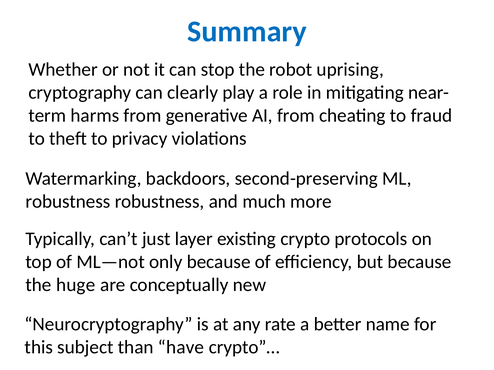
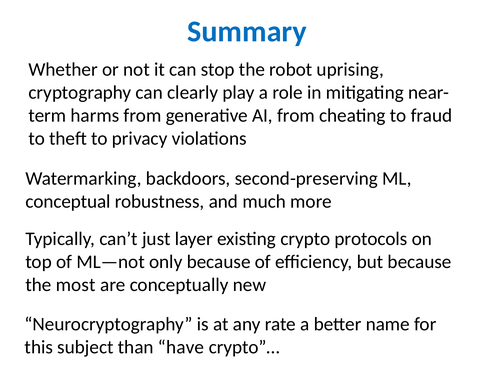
robustness at (68, 202): robustness -> conceptual
huge: huge -> most
